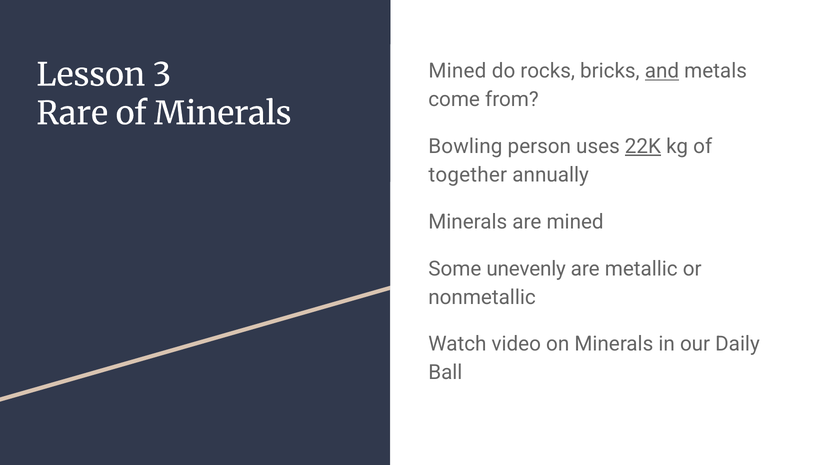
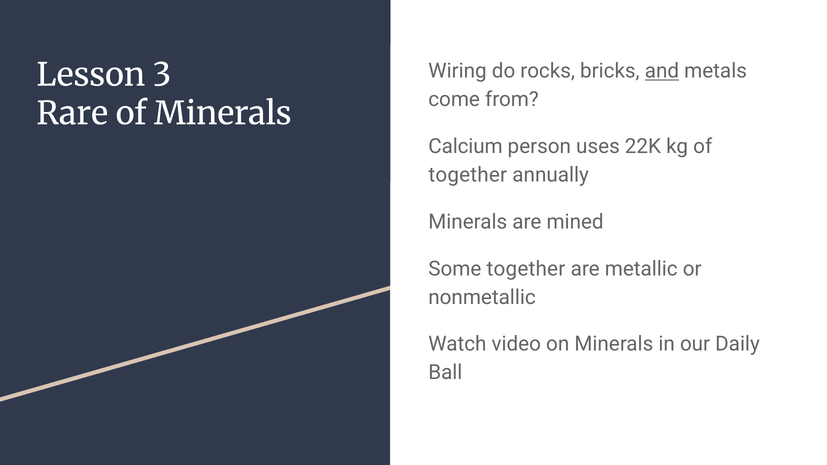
Mined at (457, 71): Mined -> Wiring
Bowling: Bowling -> Calcium
22K underline: present -> none
Some unevenly: unevenly -> together
